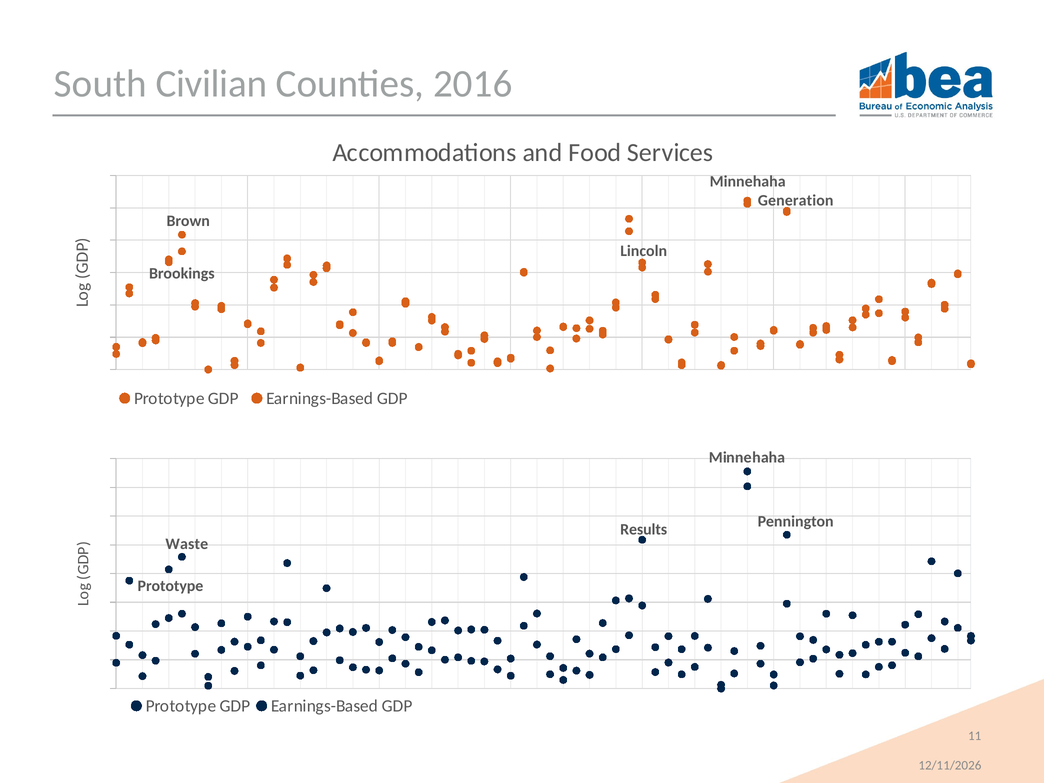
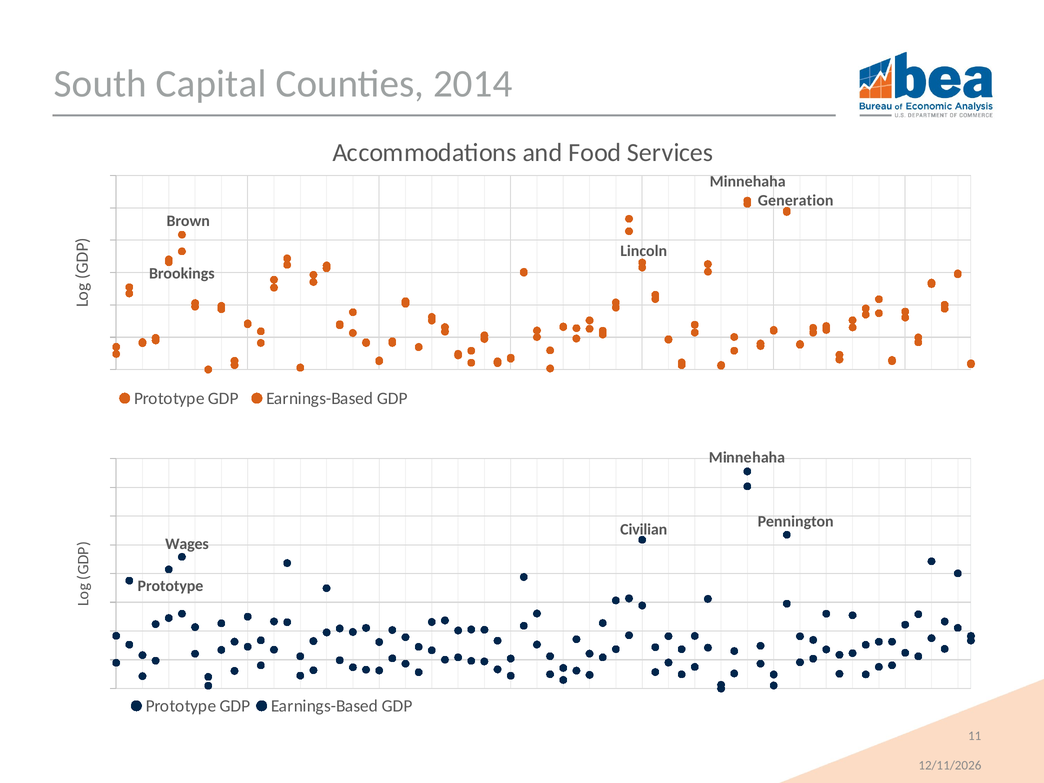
Civilian: Civilian -> Capital
2016: 2016 -> 2014
Results: Results -> Civilian
Waste: Waste -> Wages
